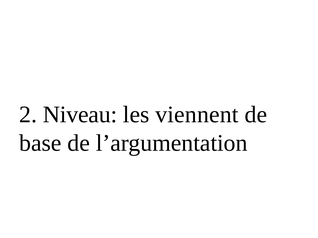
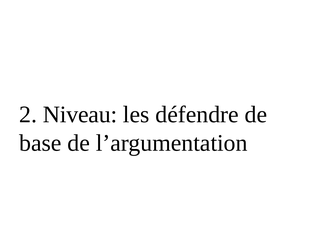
viennent: viennent -> défendre
